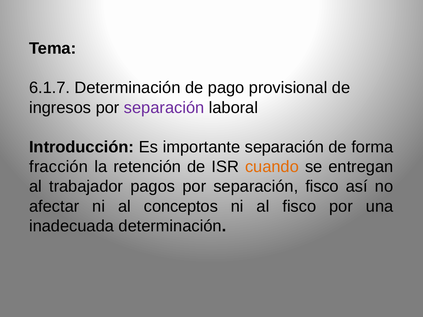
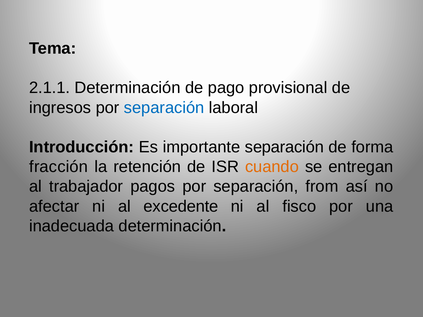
6.1.7: 6.1.7 -> 2.1.1
separación at (164, 108) colour: purple -> blue
separación fisco: fisco -> from
conceptos: conceptos -> excedente
